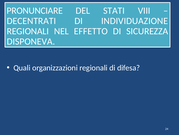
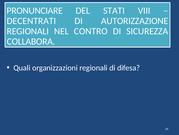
INDIVIDUAZIONE: INDIVIDUAZIONE -> AUTORIZZAZIONE
EFFETTO: EFFETTO -> CONTRO
DISPONEVA: DISPONEVA -> COLLABORA
